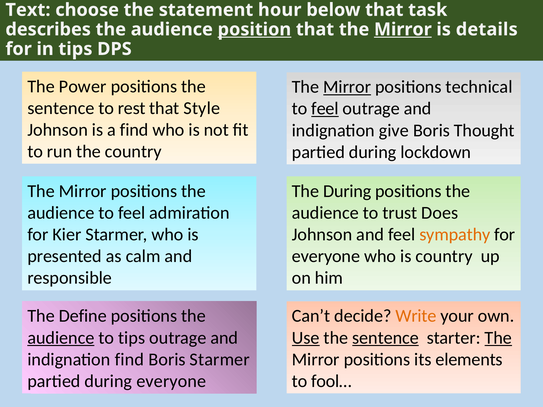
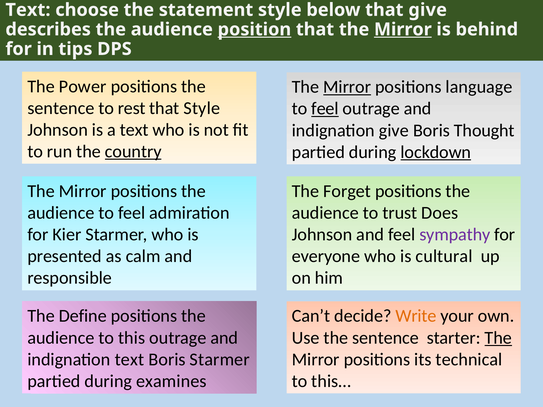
statement hour: hour -> style
that task: task -> give
details: details -> behind
technical: technical -> language
a find: find -> text
country at (133, 152) underline: none -> present
lockdown underline: none -> present
During at (347, 191): During -> Forget
sympathy colour: orange -> purple
is country: country -> cultural
audience at (61, 338) underline: present -> none
to tips: tips -> this
Use underline: present -> none
sentence at (386, 338) underline: present -> none
indignation find: find -> text
elements: elements -> technical
during everyone: everyone -> examines
fool…: fool… -> this…
